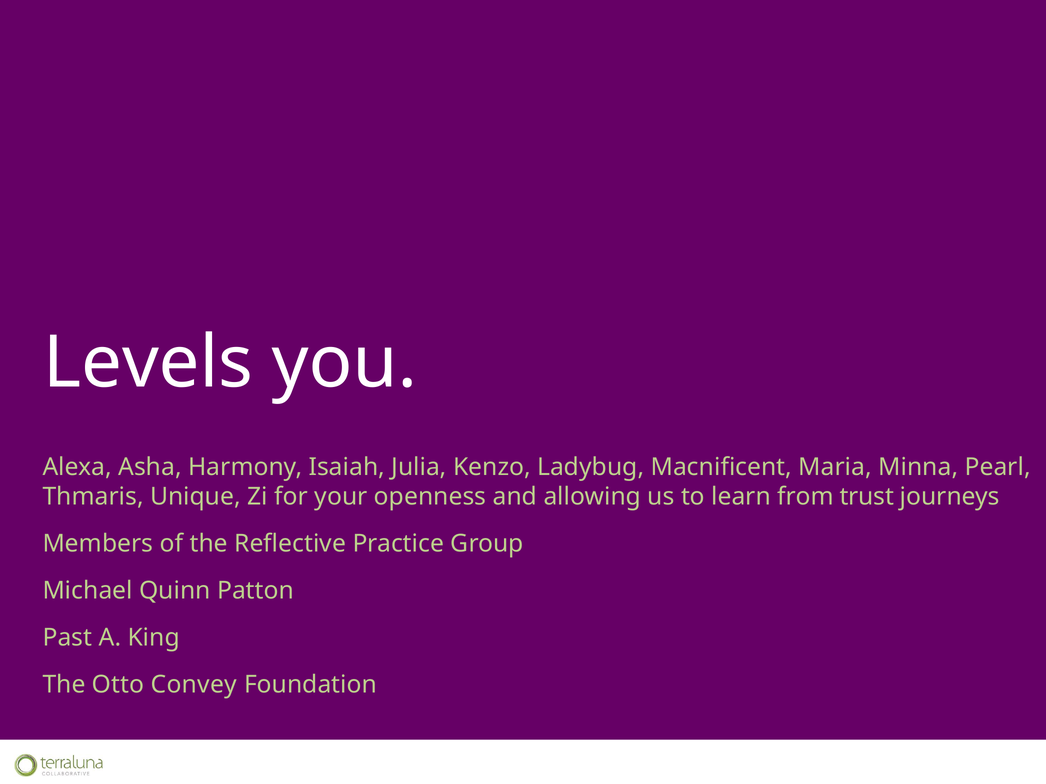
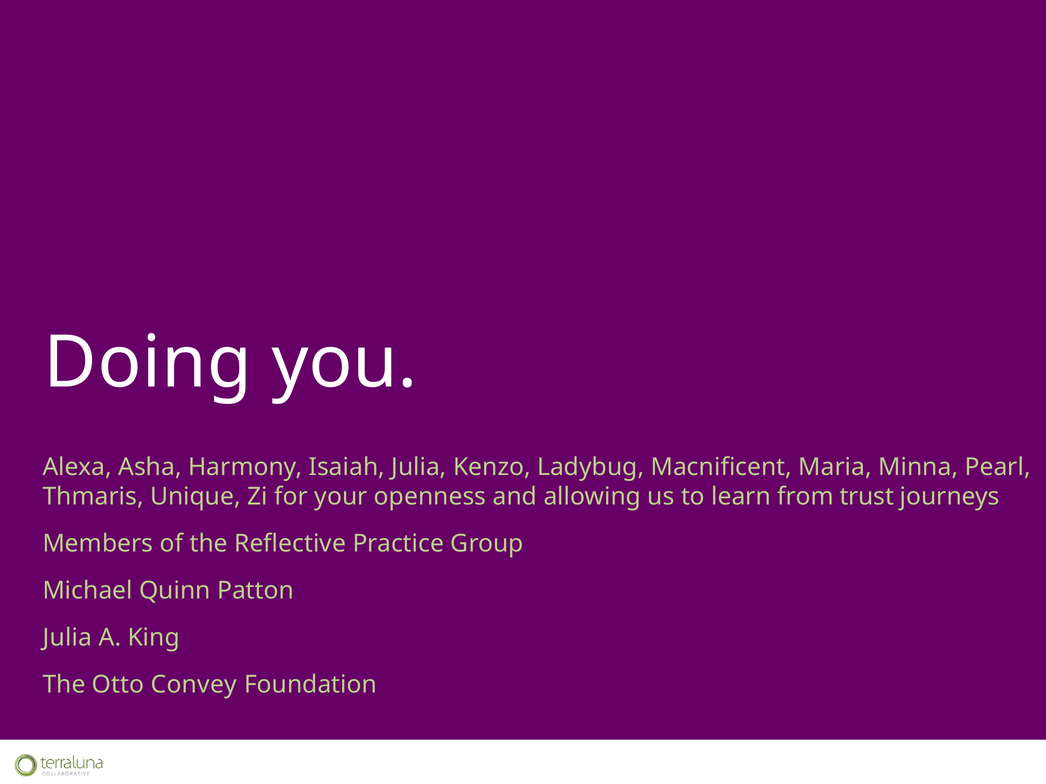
Levels: Levels -> Doing
Past at (67, 638): Past -> Julia
